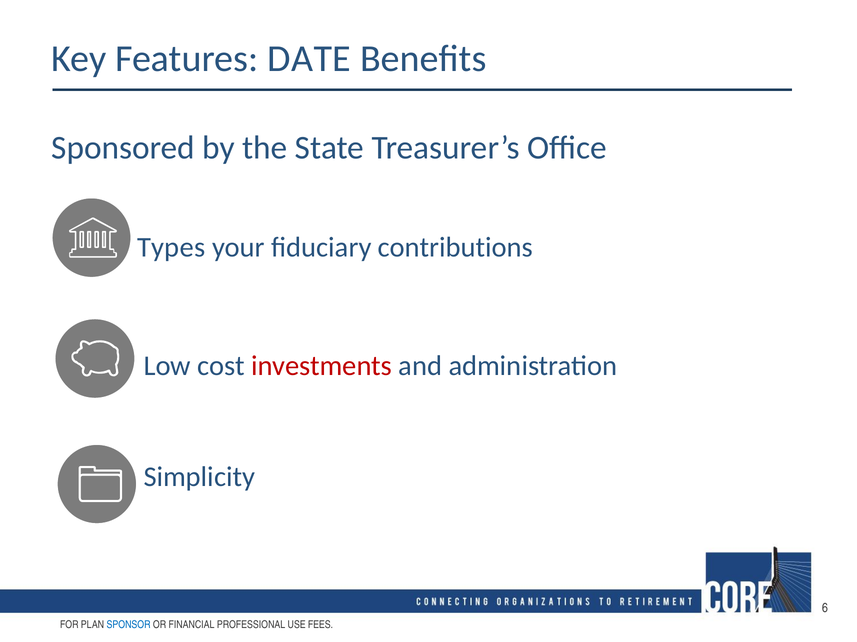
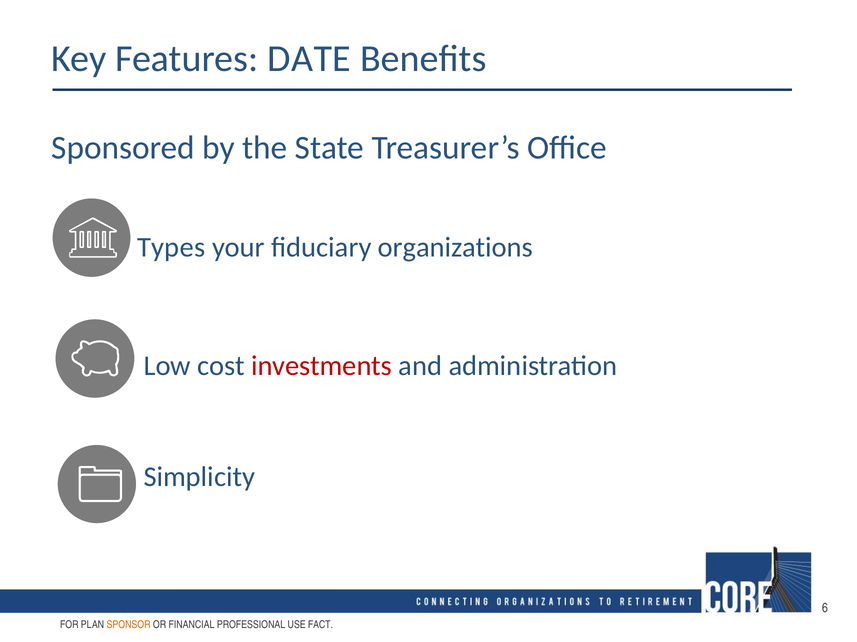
contributions: contributions -> organizations
SPONSOR colour: blue -> orange
FEES: FEES -> FACT
